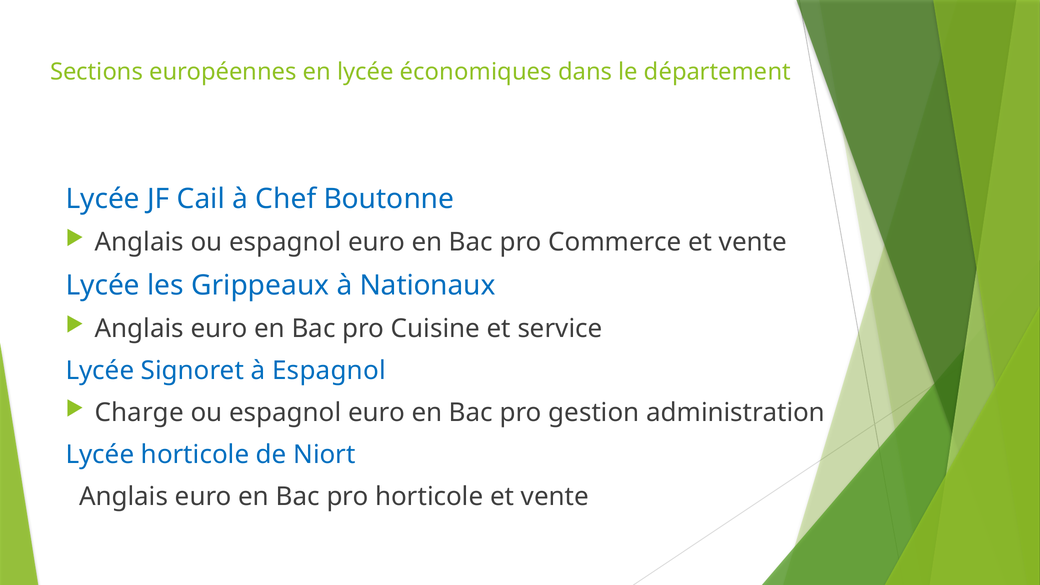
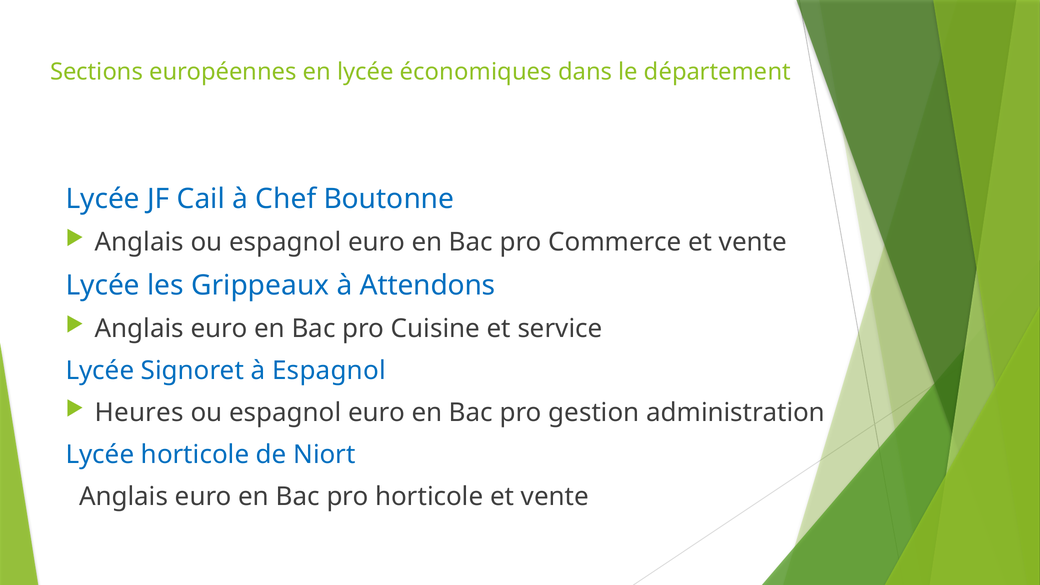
Nationaux: Nationaux -> Attendons
Charge: Charge -> Heures
